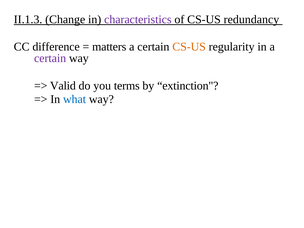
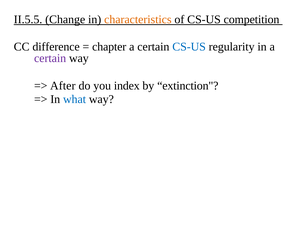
II.1.3: II.1.3 -> II.5.5
characteristics colour: purple -> orange
redundancy: redundancy -> competition
matters: matters -> chapter
CS-US at (189, 47) colour: orange -> blue
Valid: Valid -> After
terms: terms -> index
